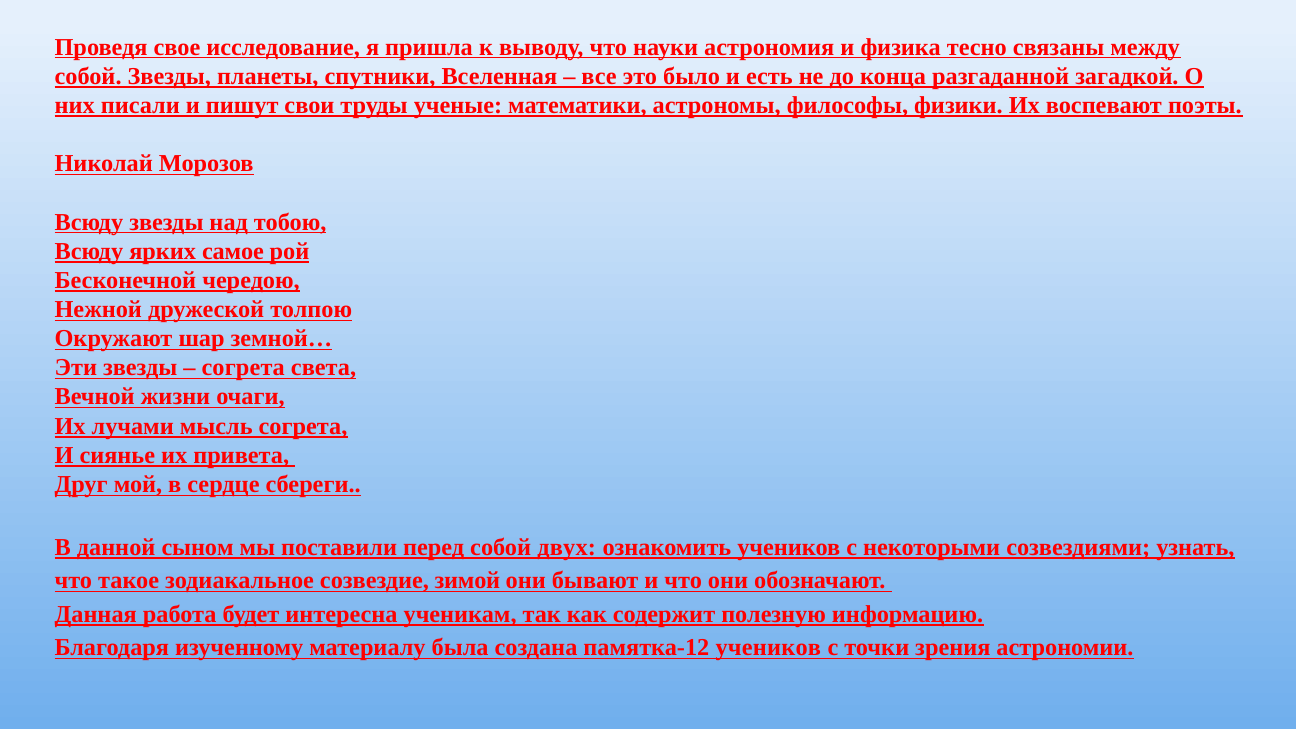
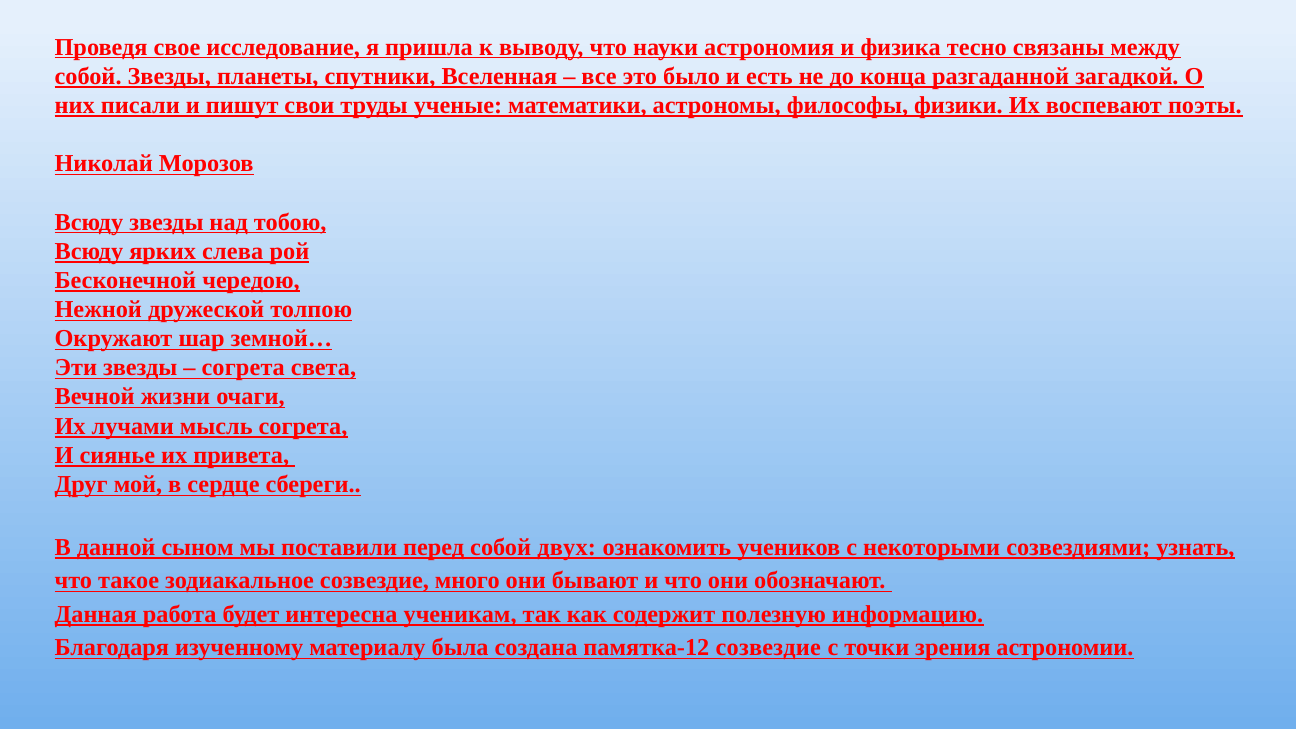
самое: самое -> слева
зимой: зимой -> много
памятка-12 учеников: учеников -> созвездие
